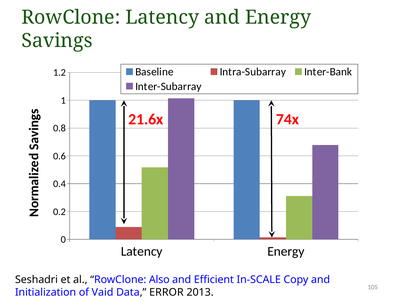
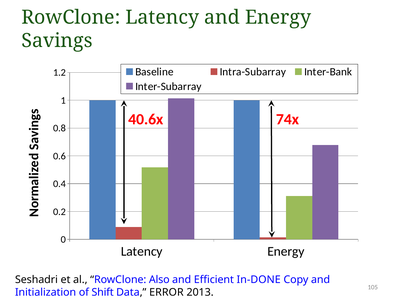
21.6x: 21.6x -> 40.6x
In-SCALE: In-SCALE -> In-DONE
Vaid: Vaid -> Shift
